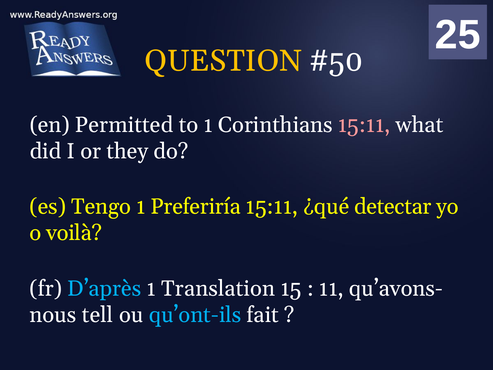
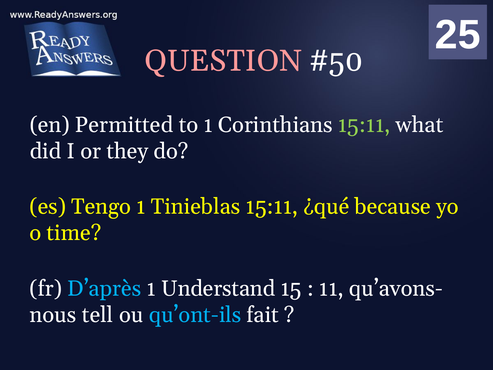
QUESTION colour: yellow -> pink
15:11 at (364, 125) colour: pink -> light green
Preferiría: Preferiría -> Tinieblas
detectar: detectar -> because
voilà: voilà -> time
Translation: Translation -> Understand
